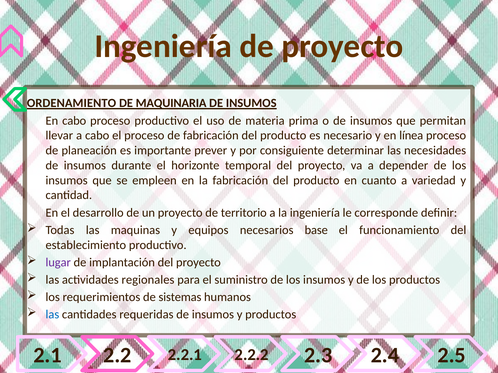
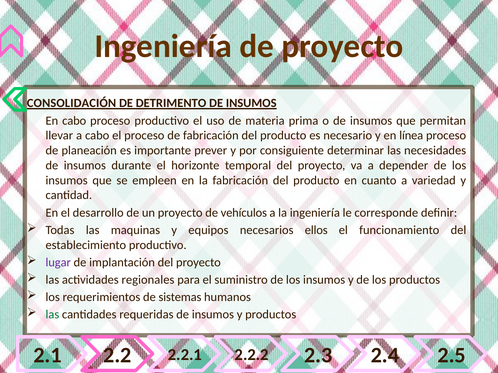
ORDENAMIENTO: ORDENAMIENTO -> CONSOLIDACIÓN
MAQUINARIA: MAQUINARIA -> DETRIMENTO
territorio: territorio -> vehículos
base: base -> ellos
las at (52, 315) colour: blue -> green
